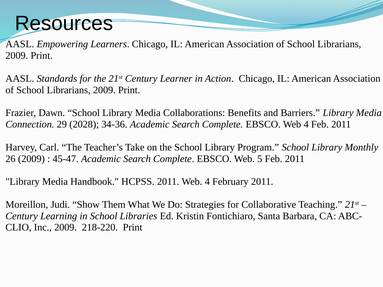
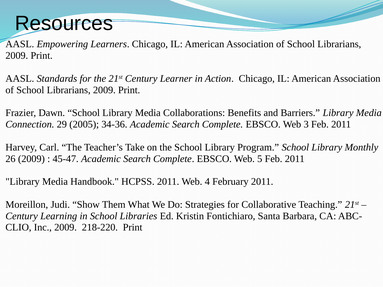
2028: 2028 -> 2005
EBSCO Web 4: 4 -> 3
